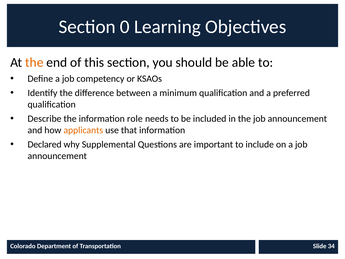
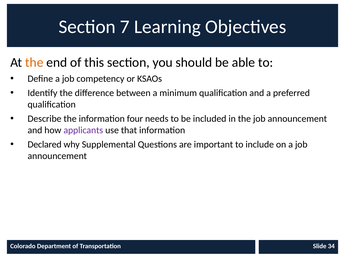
0: 0 -> 7
role: role -> four
applicants colour: orange -> purple
